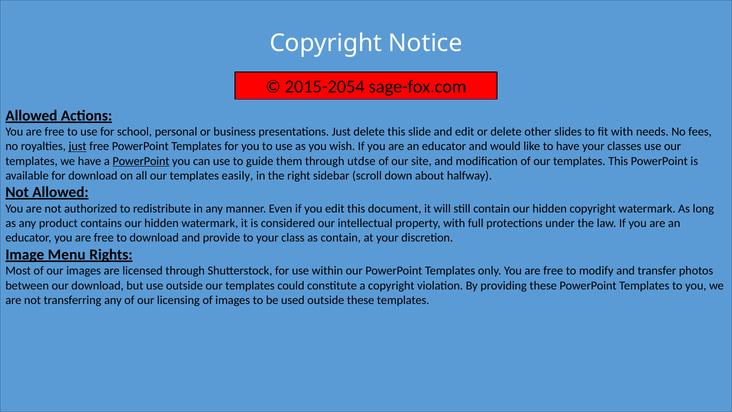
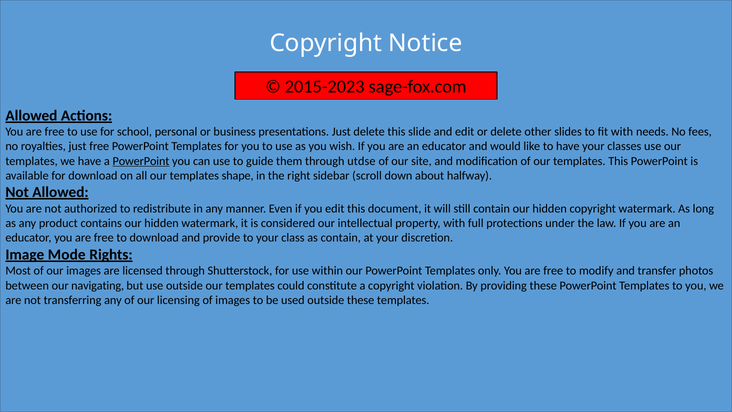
2015-2054: 2015-2054 -> 2015-2023
just at (78, 146) underline: present -> none
easily: easily -> shape
Menu: Menu -> Mode
our download: download -> navigating
